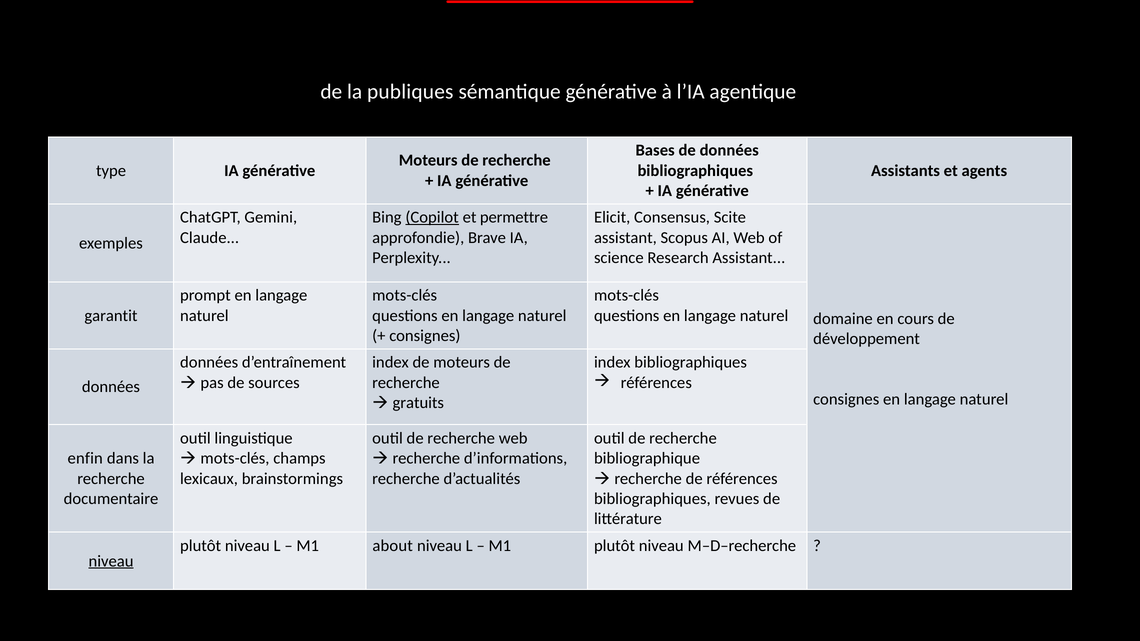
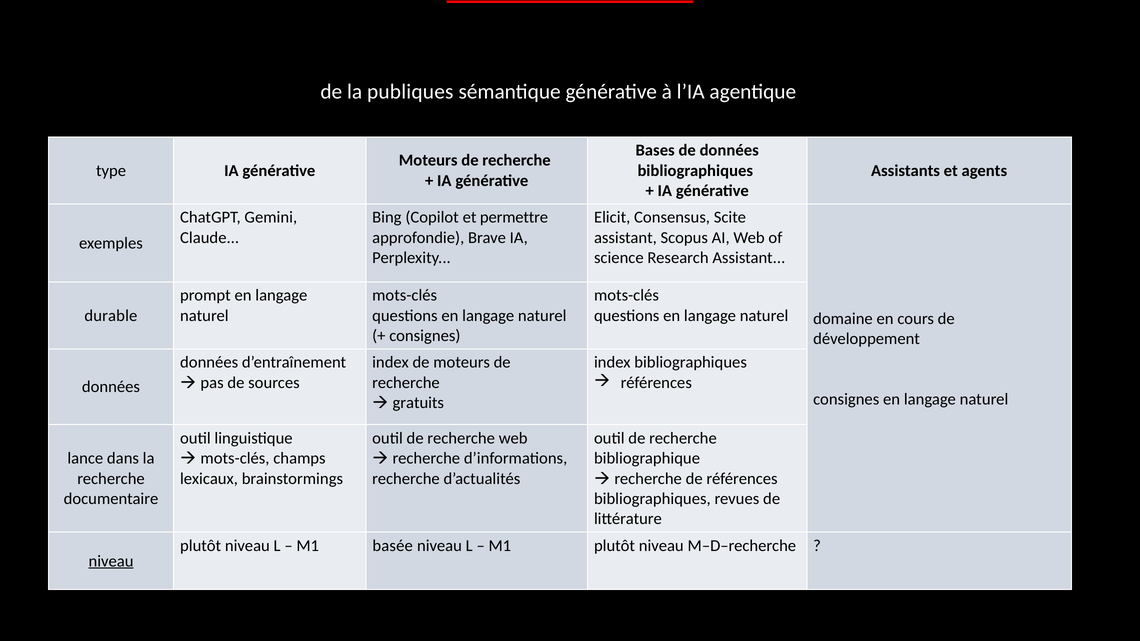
Copilot underline: present -> none
garantit: garantit -> durable
enfin: enfin -> lance
about: about -> basée
